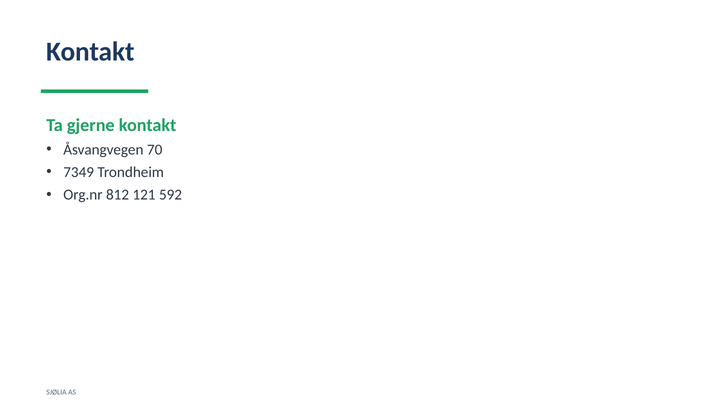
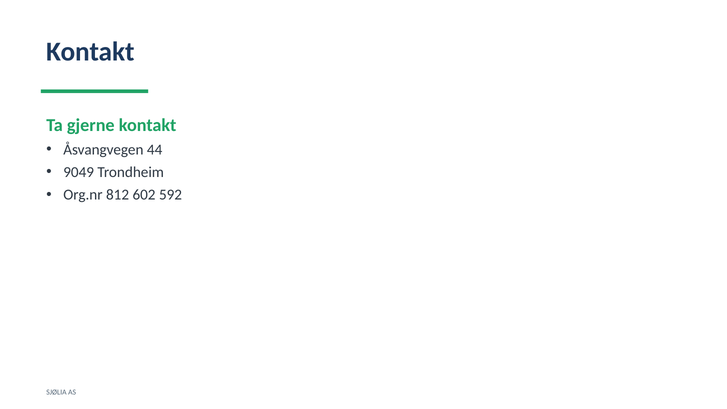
70: 70 -> 44
7349: 7349 -> 9049
121: 121 -> 602
